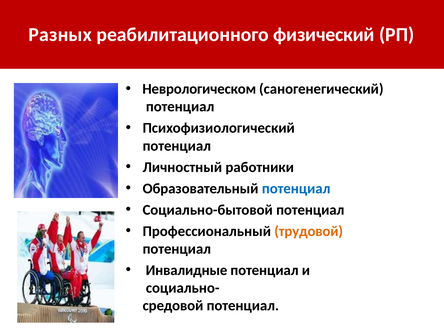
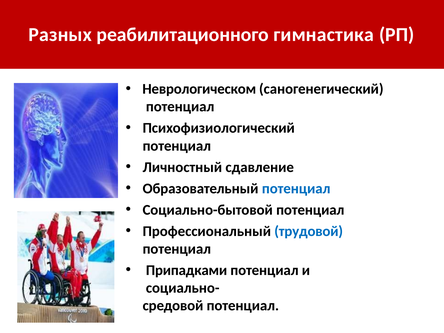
физический: физический -> гимнастика
работники: работники -> сдавление
трудовой colour: orange -> blue
Инвалидные: Инвалидные -> Припадками
